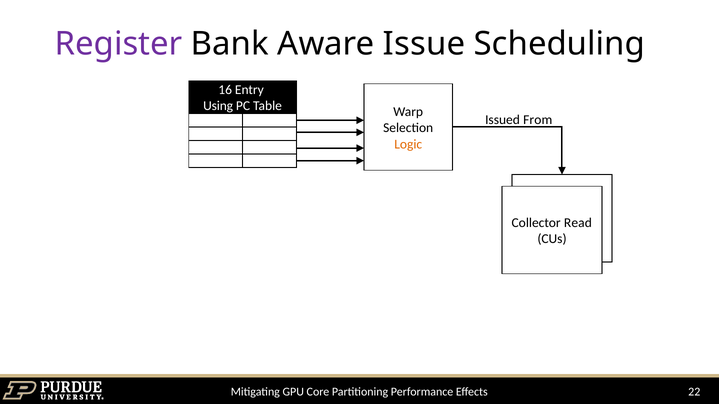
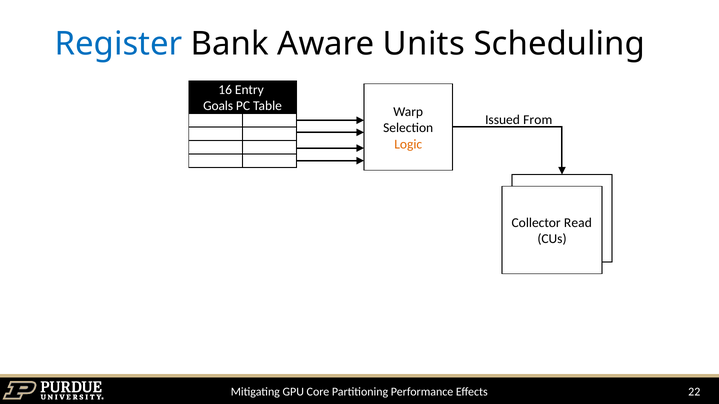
Register colour: purple -> blue
Issue: Issue -> Units
Using: Using -> Goals
